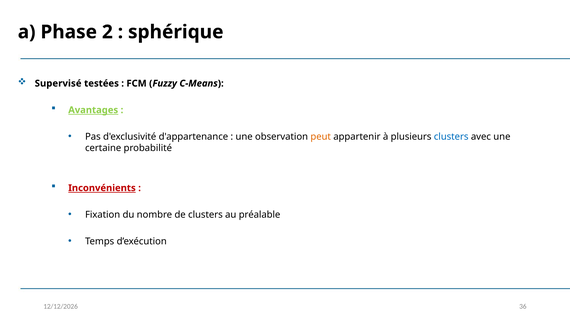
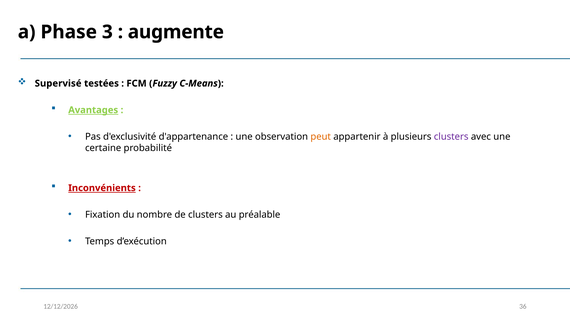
2: 2 -> 3
sphérique: sphérique -> augmente
clusters at (451, 137) colour: blue -> purple
